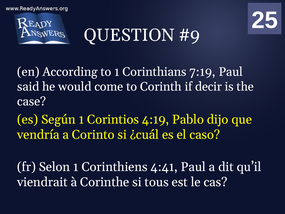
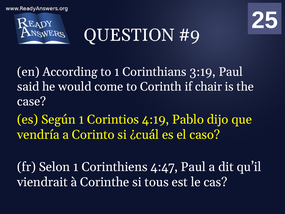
7:19: 7:19 -> 3:19
decir: decir -> chair
4:41: 4:41 -> 4:47
